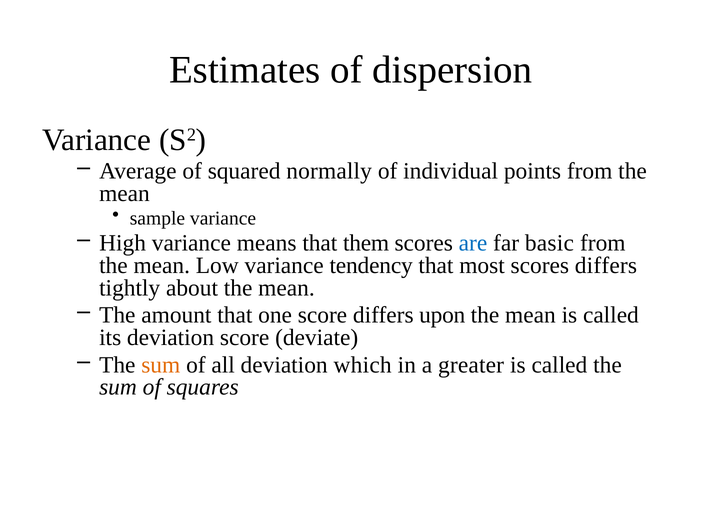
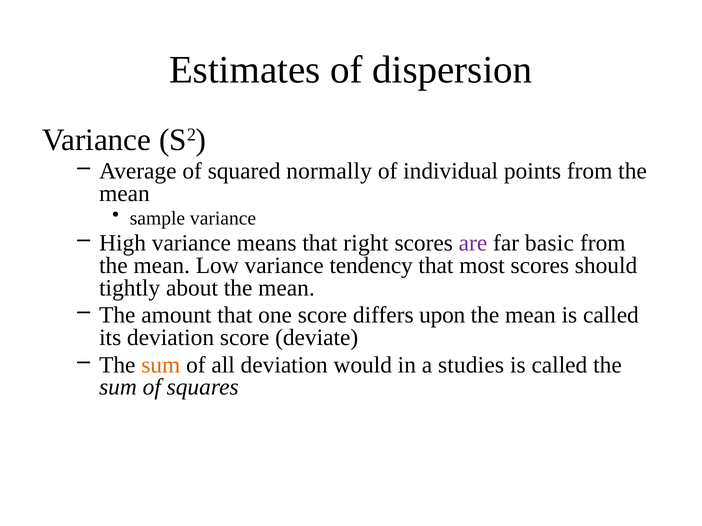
them: them -> right
are colour: blue -> purple
scores differs: differs -> should
which: which -> would
greater: greater -> studies
